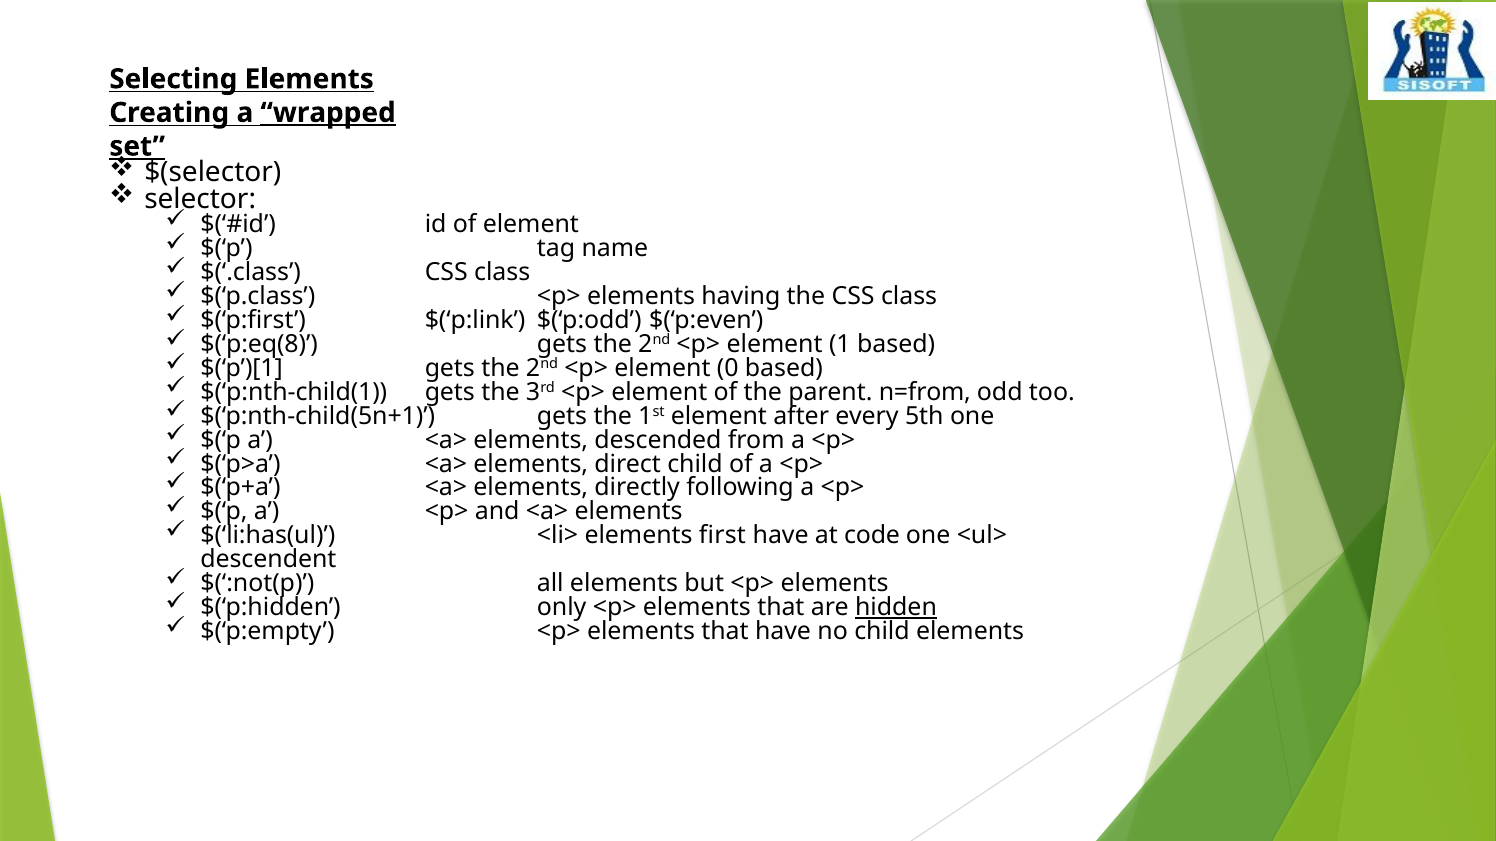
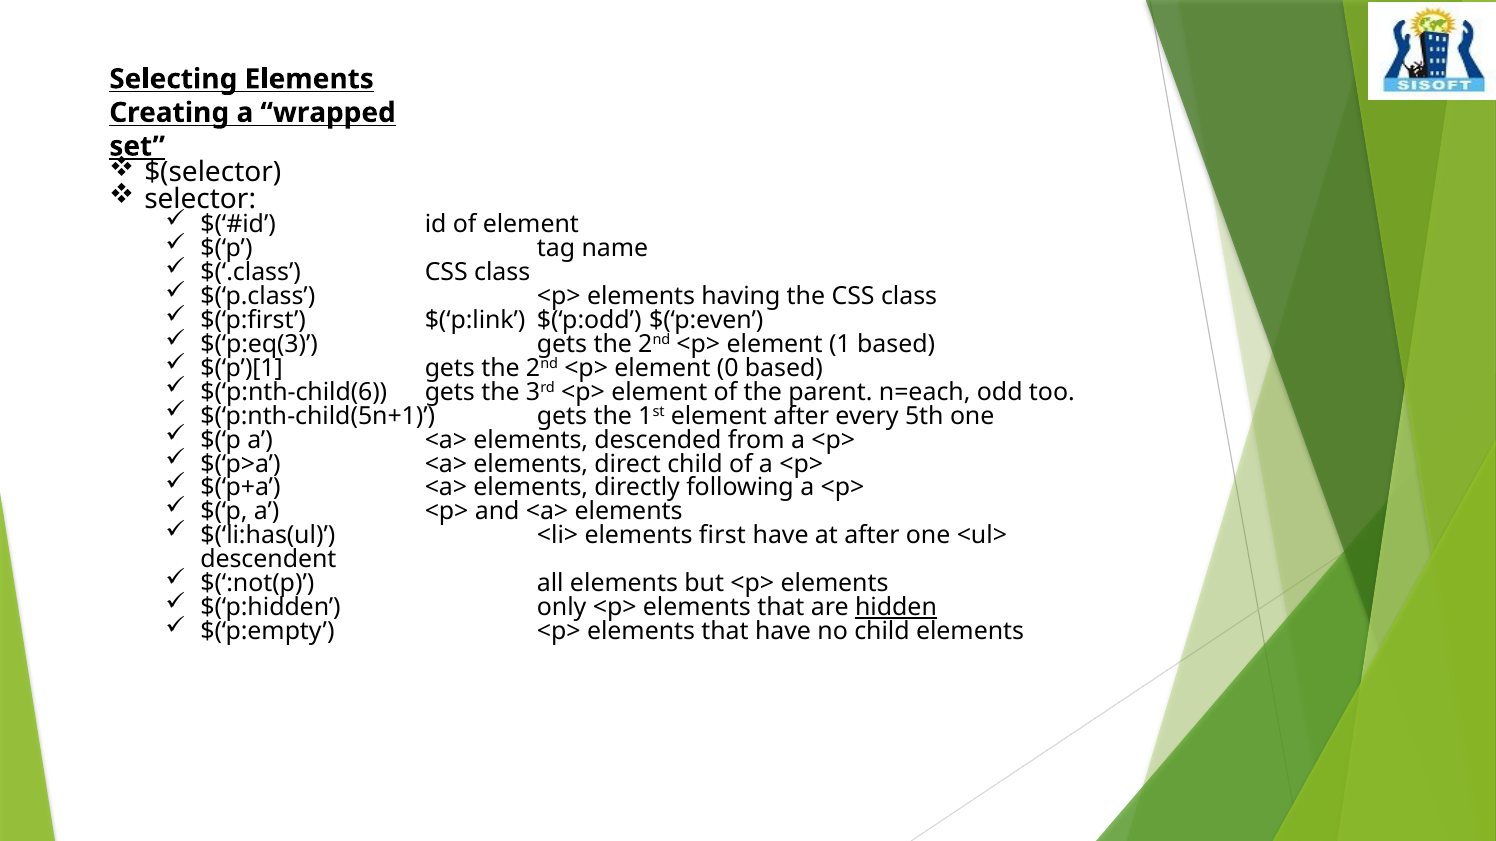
wrapped underline: present -> none
$(‘p:eq(8: $(‘p:eq(8 -> $(‘p:eq(3
$(‘p:nth-child(1: $(‘p:nth-child(1 -> $(‘p:nth-child(6
n=from: n=from -> n=each
at code: code -> after
